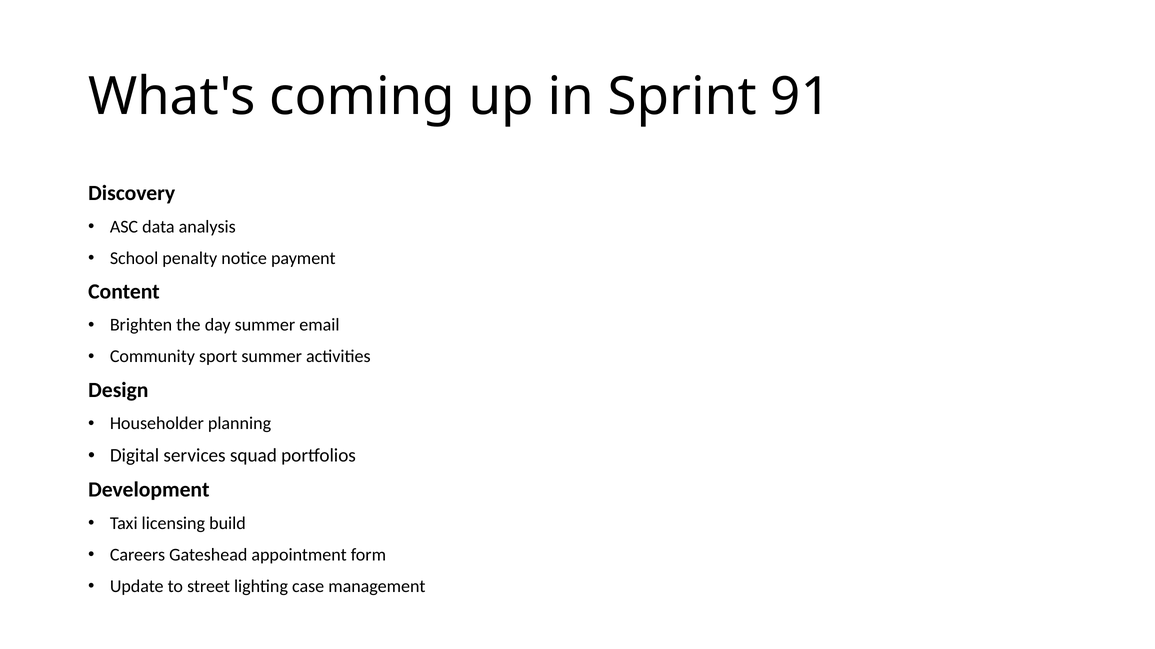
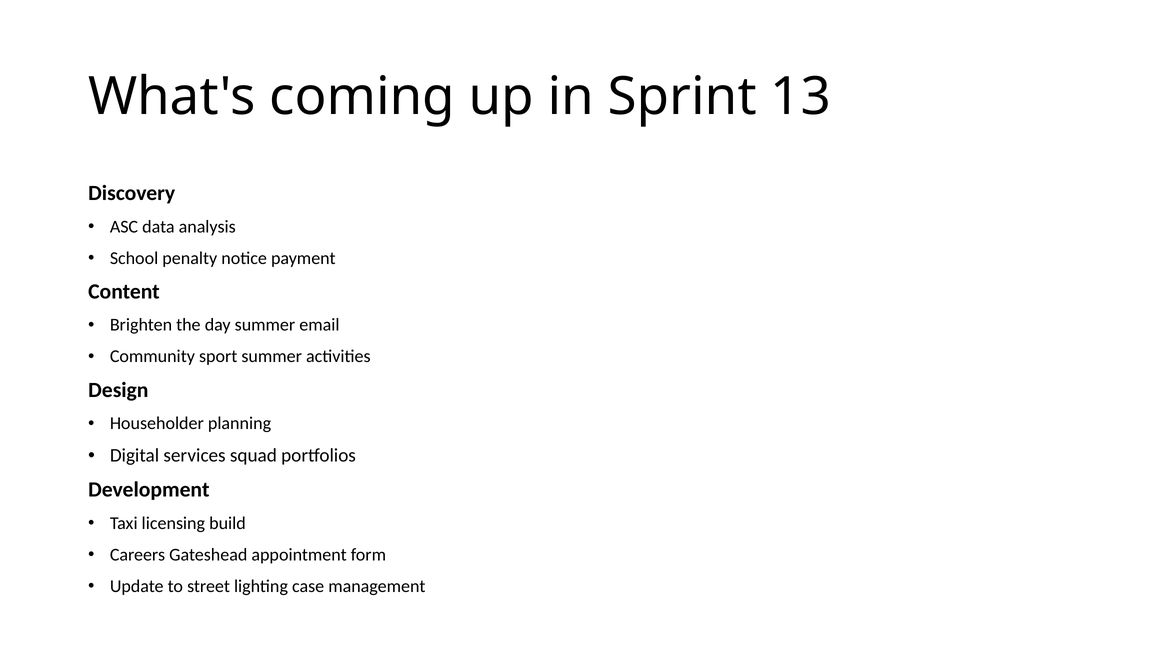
91: 91 -> 13
